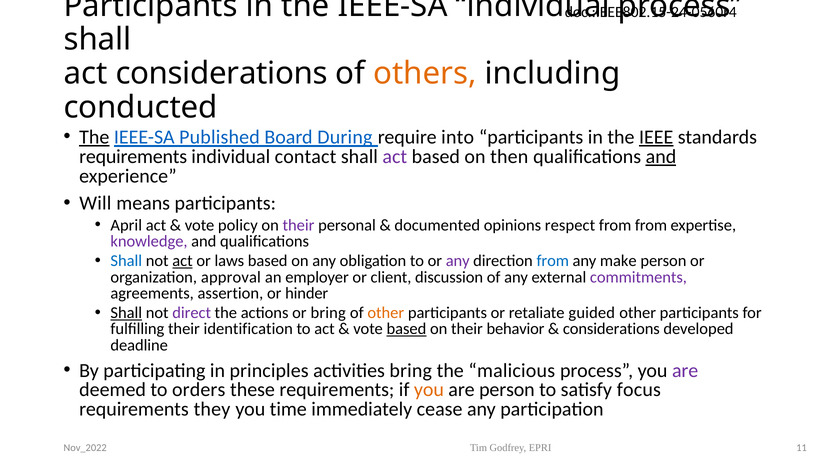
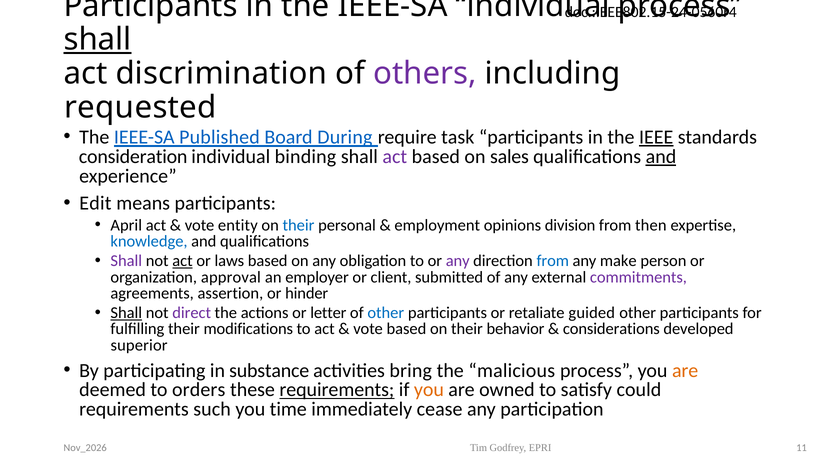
shall at (98, 40) underline: none -> present
act considerations: considerations -> discrimination
others colour: orange -> purple
conducted: conducted -> requested
The at (94, 137) underline: present -> none
into: into -> task
requirements at (133, 157): requirements -> consideration
contact: contact -> binding
then: then -> sales
Will: Will -> Edit
policy: policy -> entity
their at (298, 225) colour: purple -> blue
documented: documented -> employment
respect: respect -> division
from from: from -> then
knowledge colour: purple -> blue
Shall at (126, 261) colour: blue -> purple
discussion: discussion -> submitted
or bring: bring -> letter
other at (386, 313) colour: orange -> blue
identification: identification -> modifications
based at (406, 329) underline: present -> none
deadline: deadline -> superior
principles: principles -> substance
are at (685, 371) colour: purple -> orange
requirements at (337, 390) underline: none -> present
are person: person -> owned
focus: focus -> could
they: they -> such
Nov_2022: Nov_2022 -> Nov_2026
